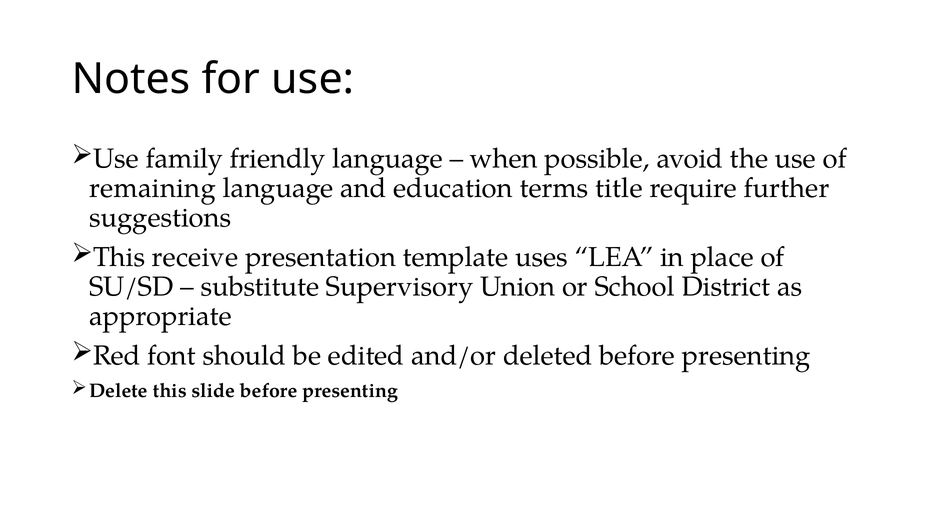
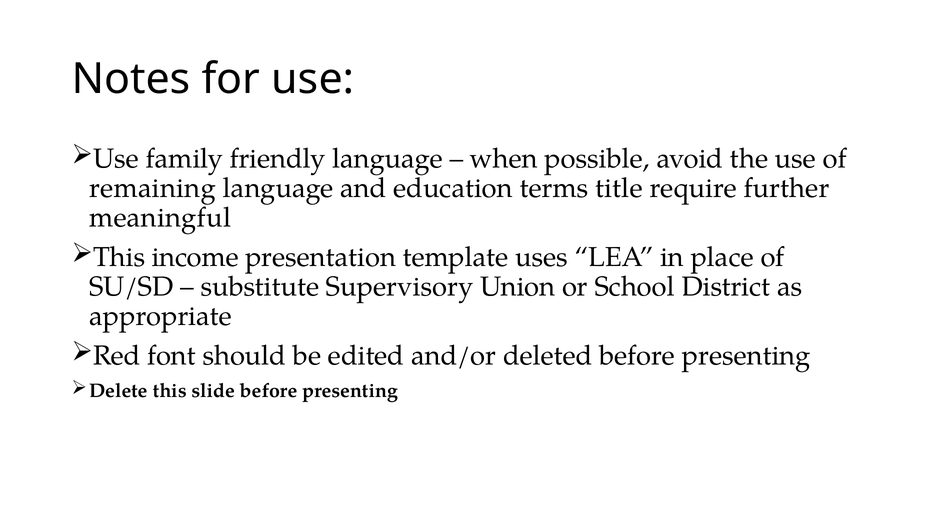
suggestions: suggestions -> meaningful
receive: receive -> income
